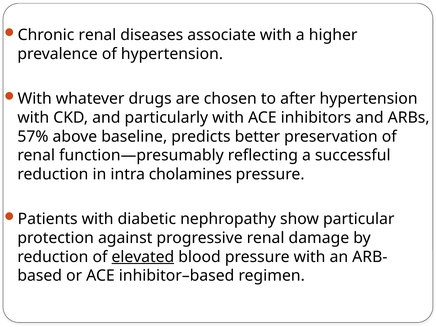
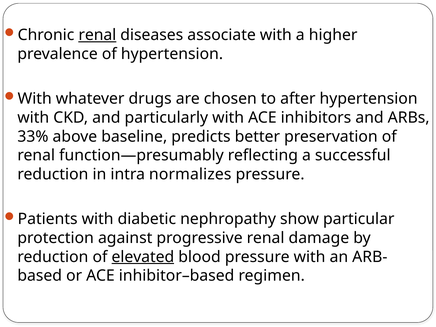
renal at (97, 35) underline: none -> present
57%: 57% -> 33%
cholamines: cholamines -> normalizes
